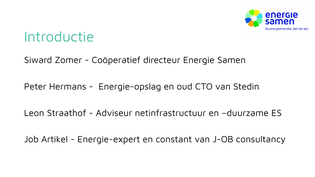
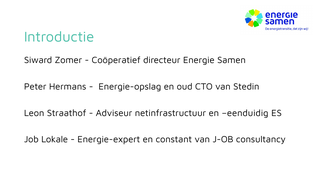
duurzame: duurzame -> eenduidig
Artikel: Artikel -> Lokale
